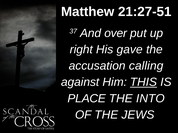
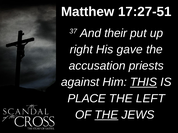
21:27-51: 21:27-51 -> 17:27-51
over: over -> their
calling: calling -> priests
INTO: INTO -> LEFT
THE at (106, 115) underline: none -> present
